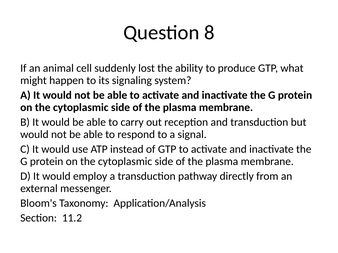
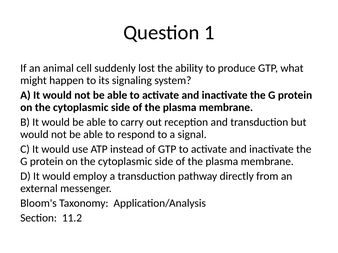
8: 8 -> 1
